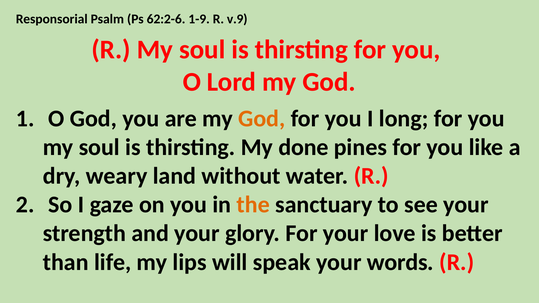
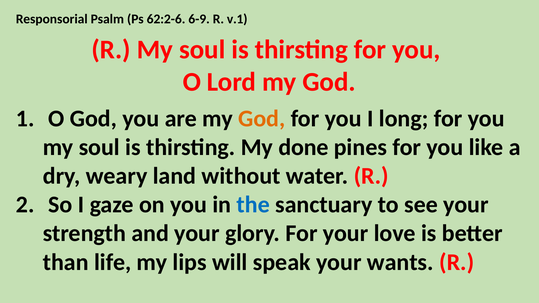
1-9: 1-9 -> 6-9
v.9: v.9 -> v.1
the colour: orange -> blue
words: words -> wants
